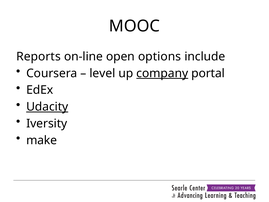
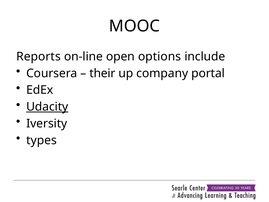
level: level -> their
company underline: present -> none
make: make -> types
